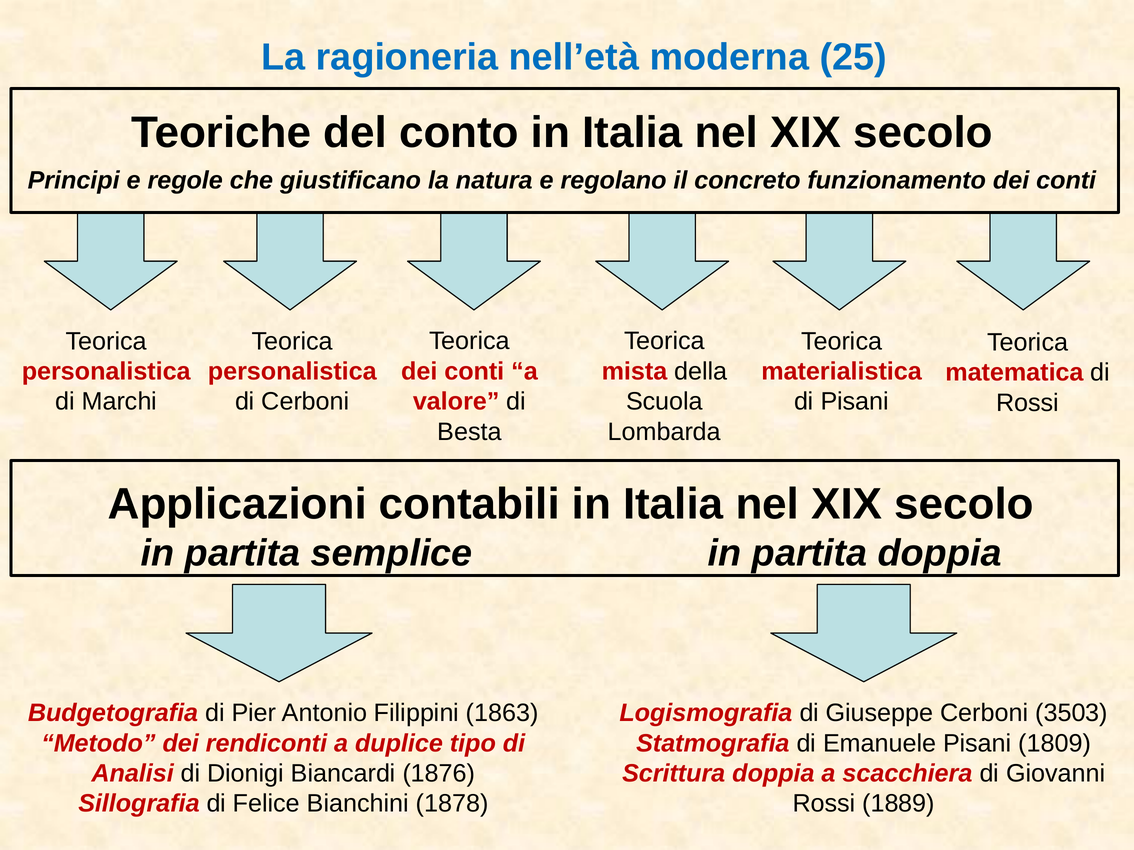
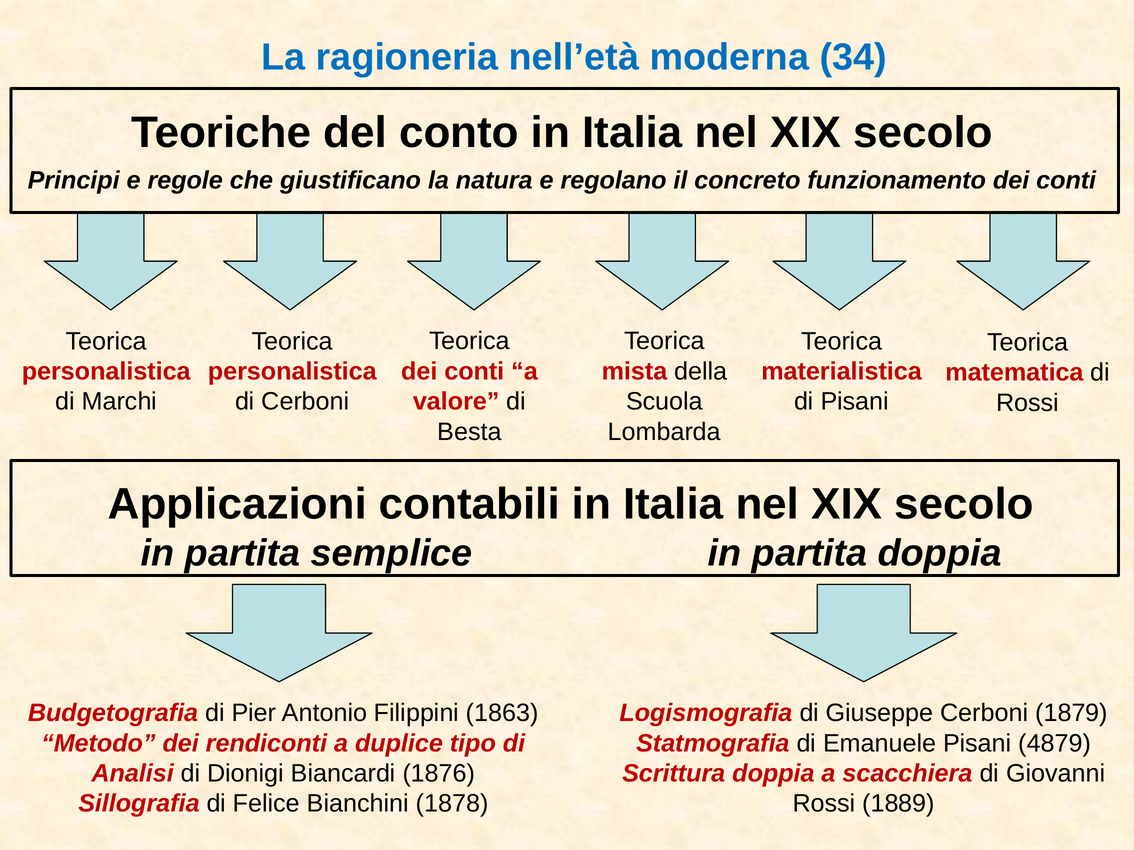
25: 25 -> 34
3503: 3503 -> 1879
1809: 1809 -> 4879
